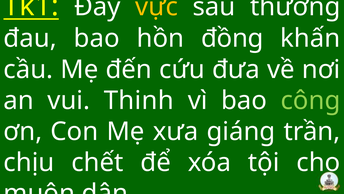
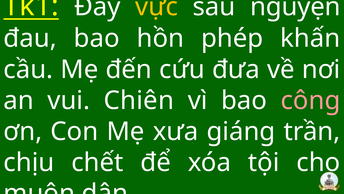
thường: thường -> nguyện
đồng: đồng -> phép
Thinh: Thinh -> Chiên
công colour: light green -> pink
